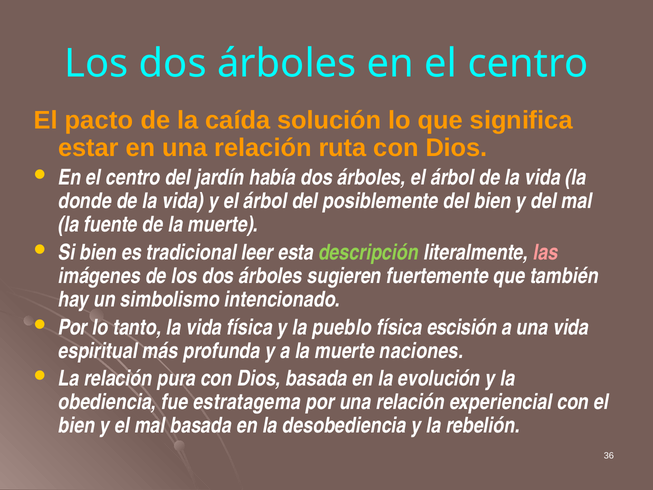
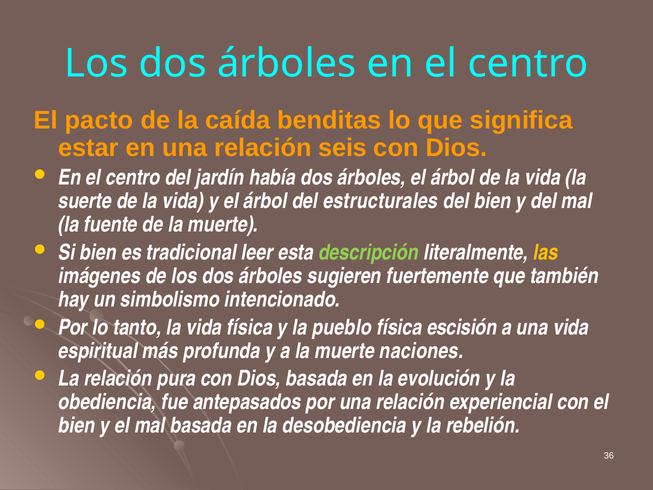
solución: solución -> benditas
ruta: ruta -> seis
donde: donde -> suerte
posiblemente: posiblemente -> estructurales
las colour: pink -> yellow
estratagema: estratagema -> antepasados
